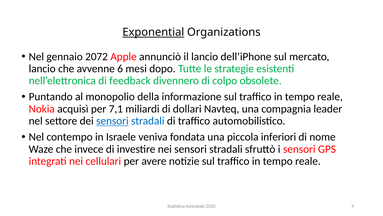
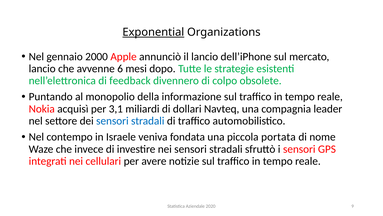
2072: 2072 -> 2000
7,1: 7,1 -> 3,1
sensori at (112, 121) underline: present -> none
inferiori: inferiori -> portata
